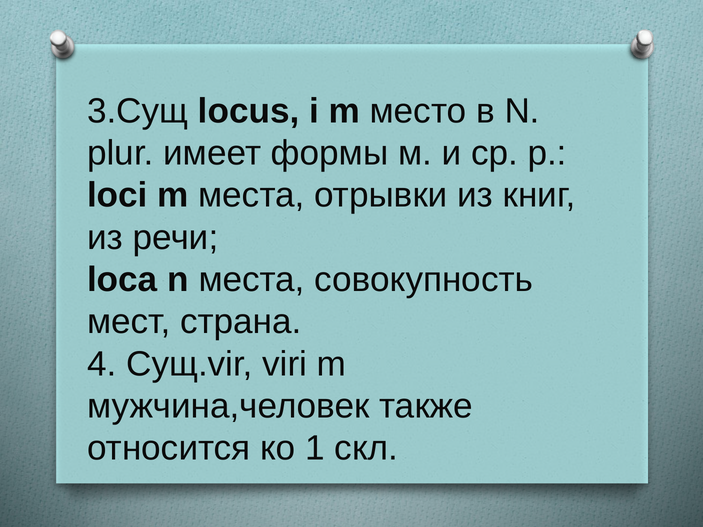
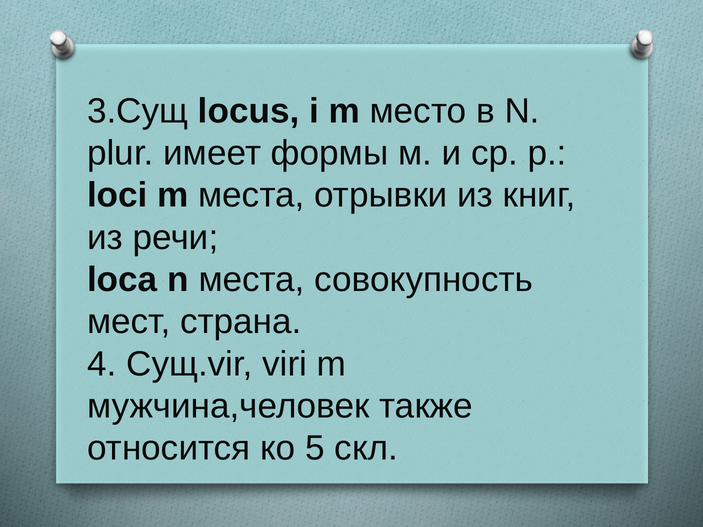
1: 1 -> 5
